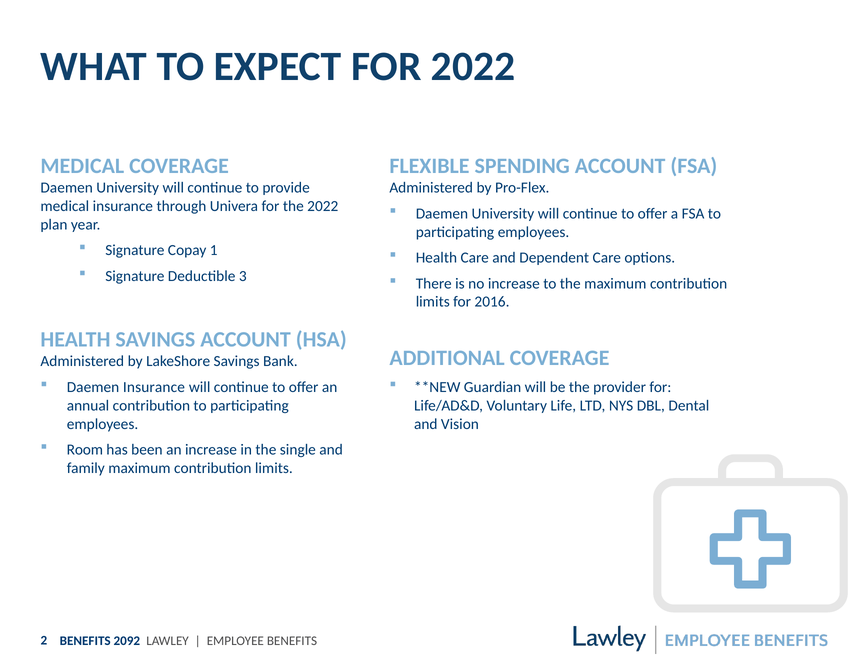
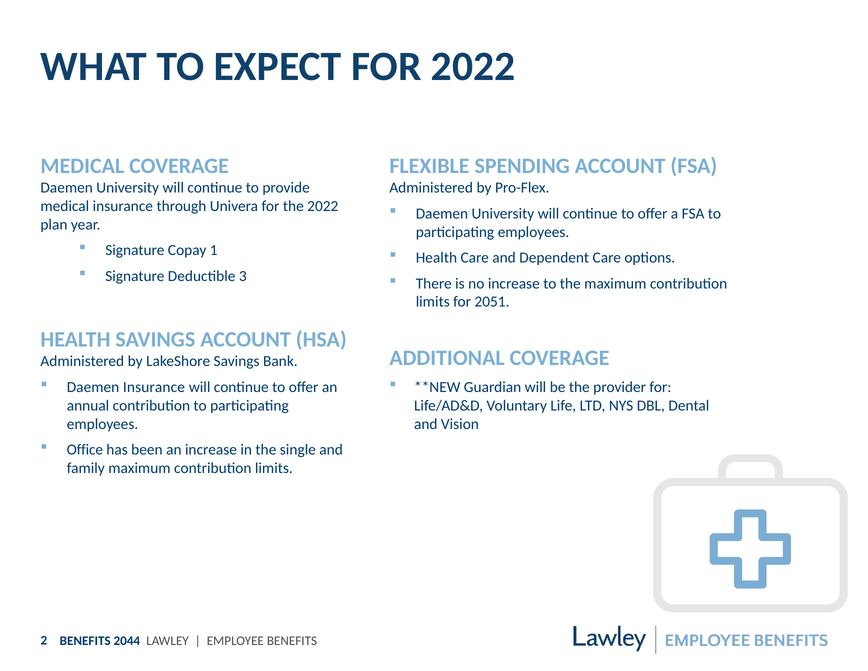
2016: 2016 -> 2051
Room: Room -> Office
2092: 2092 -> 2044
